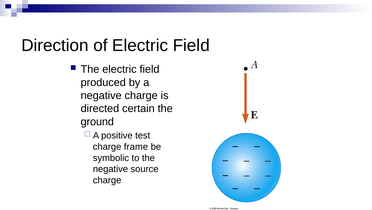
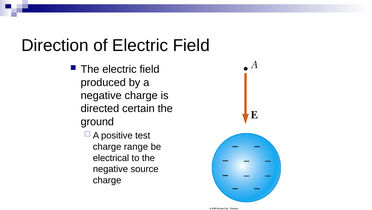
frame: frame -> range
symbolic: symbolic -> electrical
